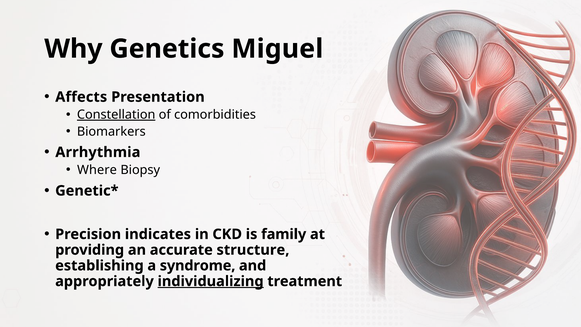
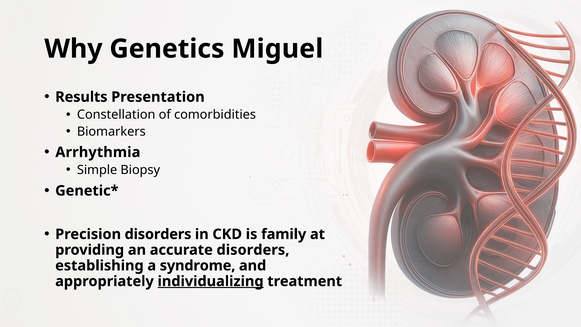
Affects: Affects -> Results
Constellation underline: present -> none
Where: Where -> Simple
Precision indicates: indicates -> disorders
accurate structure: structure -> disorders
